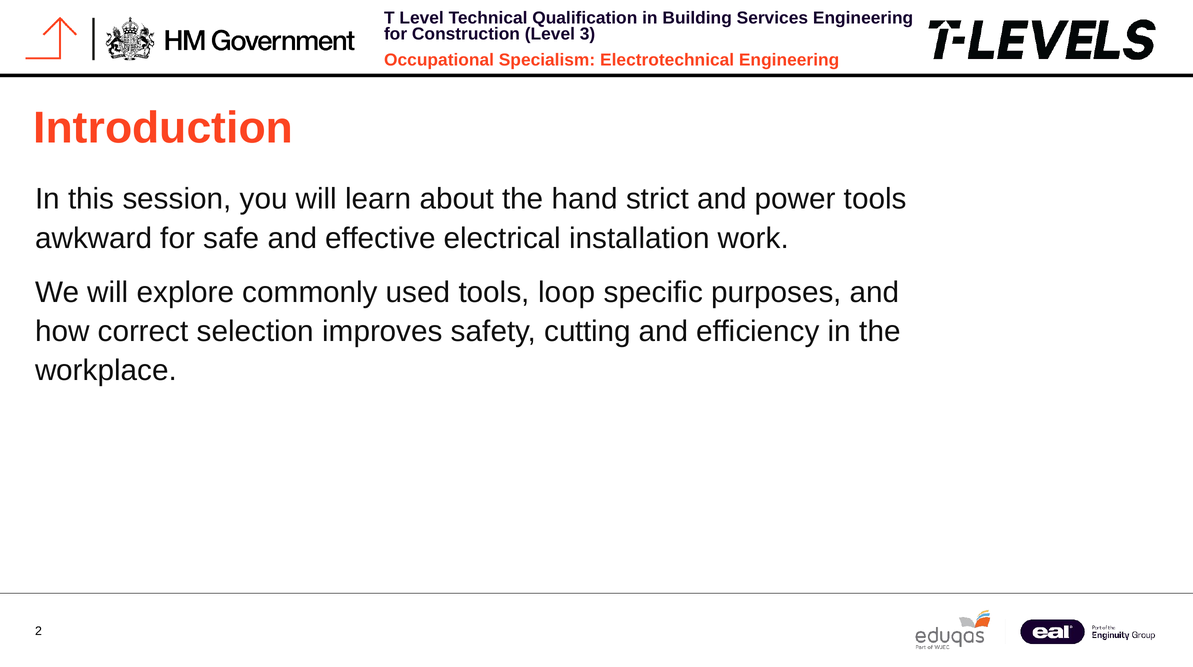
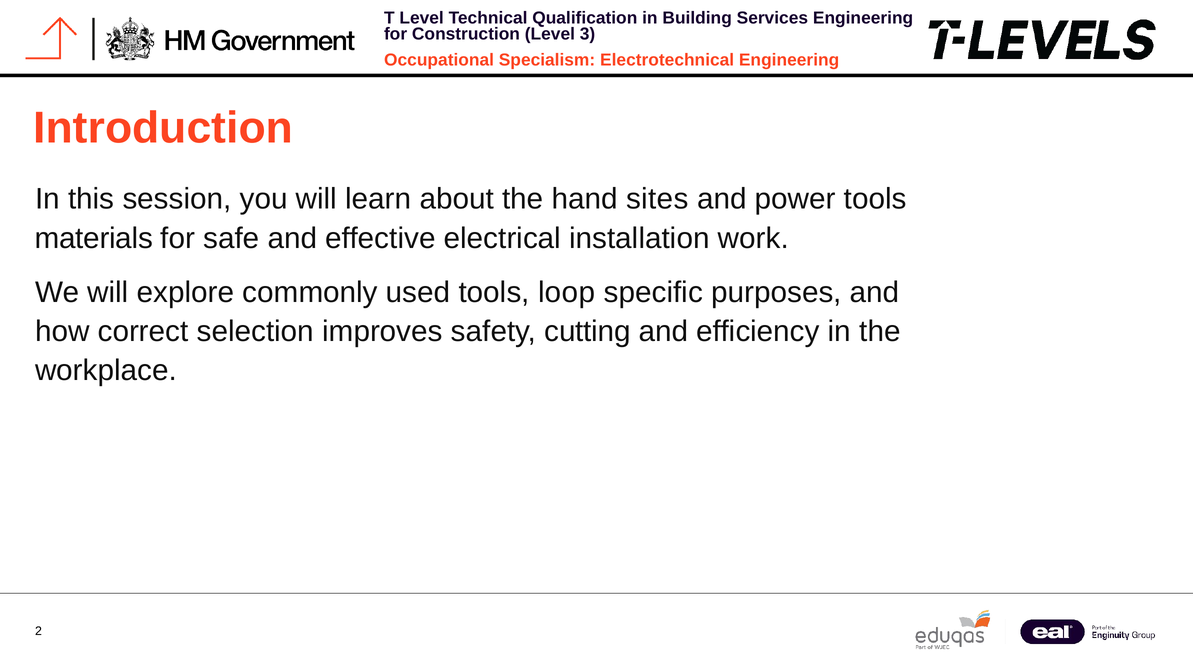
strict: strict -> sites
awkward: awkward -> materials
